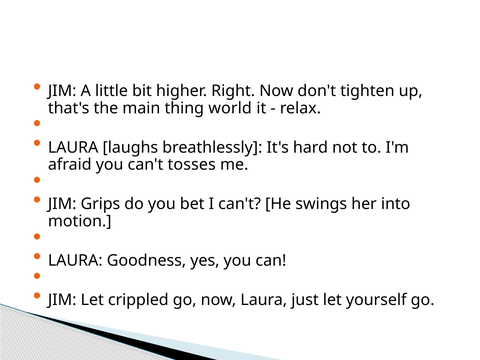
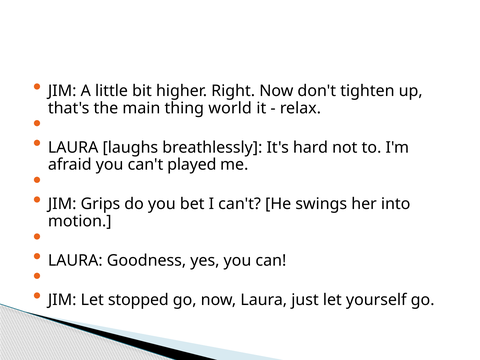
tosses: tosses -> played
crippled: crippled -> stopped
